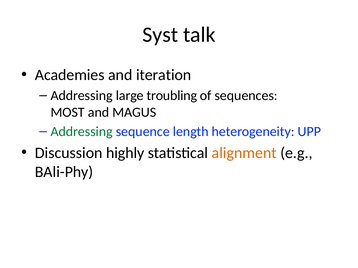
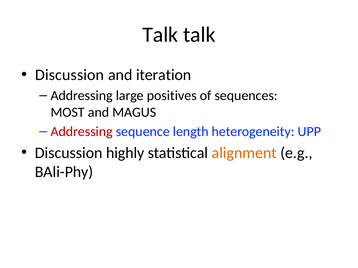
Syst at (160, 35): Syst -> Talk
Academies at (70, 75): Academies -> Discussion
troubling: troubling -> positives
Addressing at (82, 132) colour: green -> red
